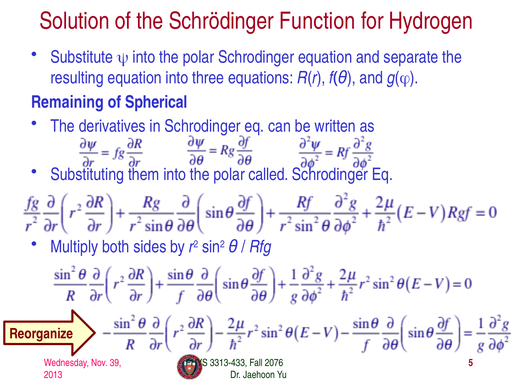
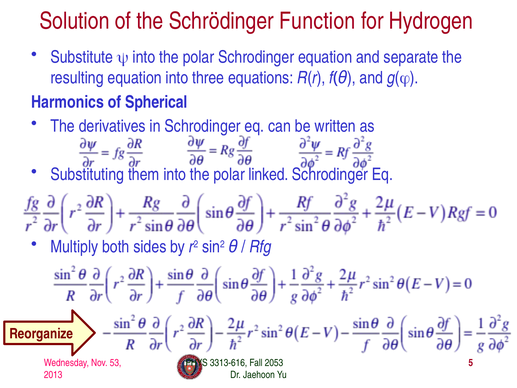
Remaining: Remaining -> Harmonics
called: called -> linked
39: 39 -> 53
3313-433: 3313-433 -> 3313-616
2076: 2076 -> 2053
